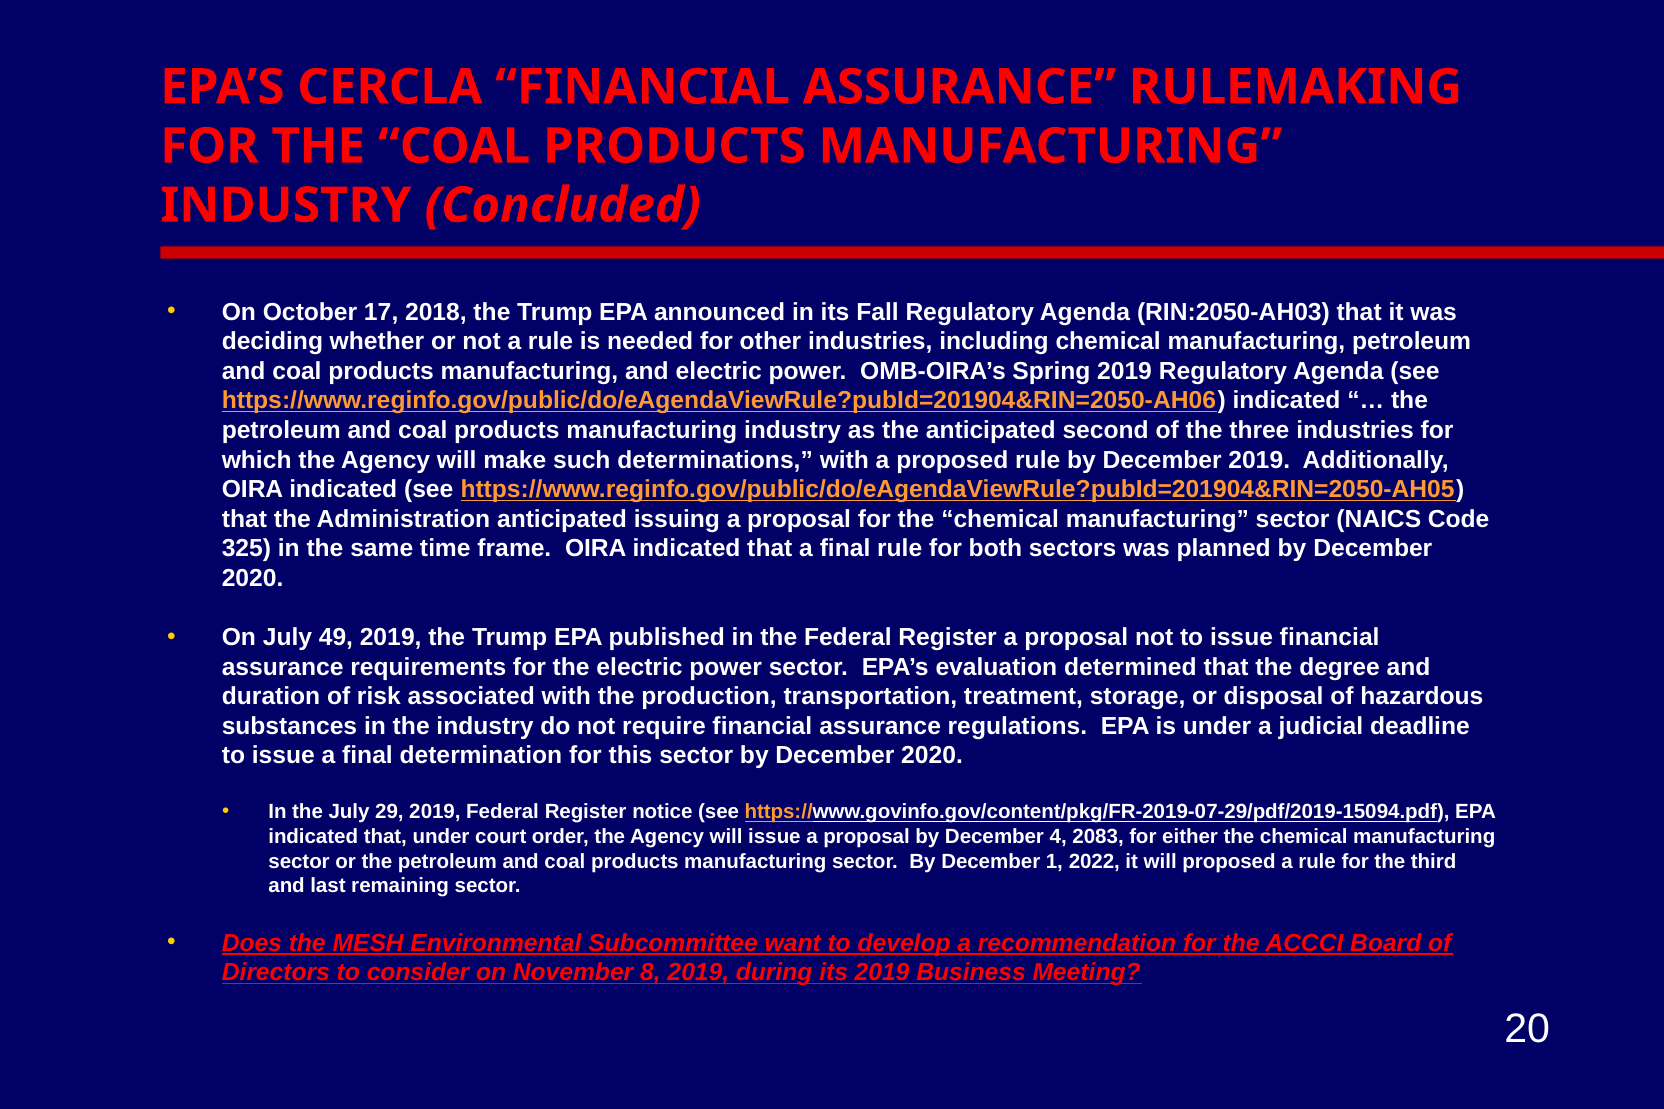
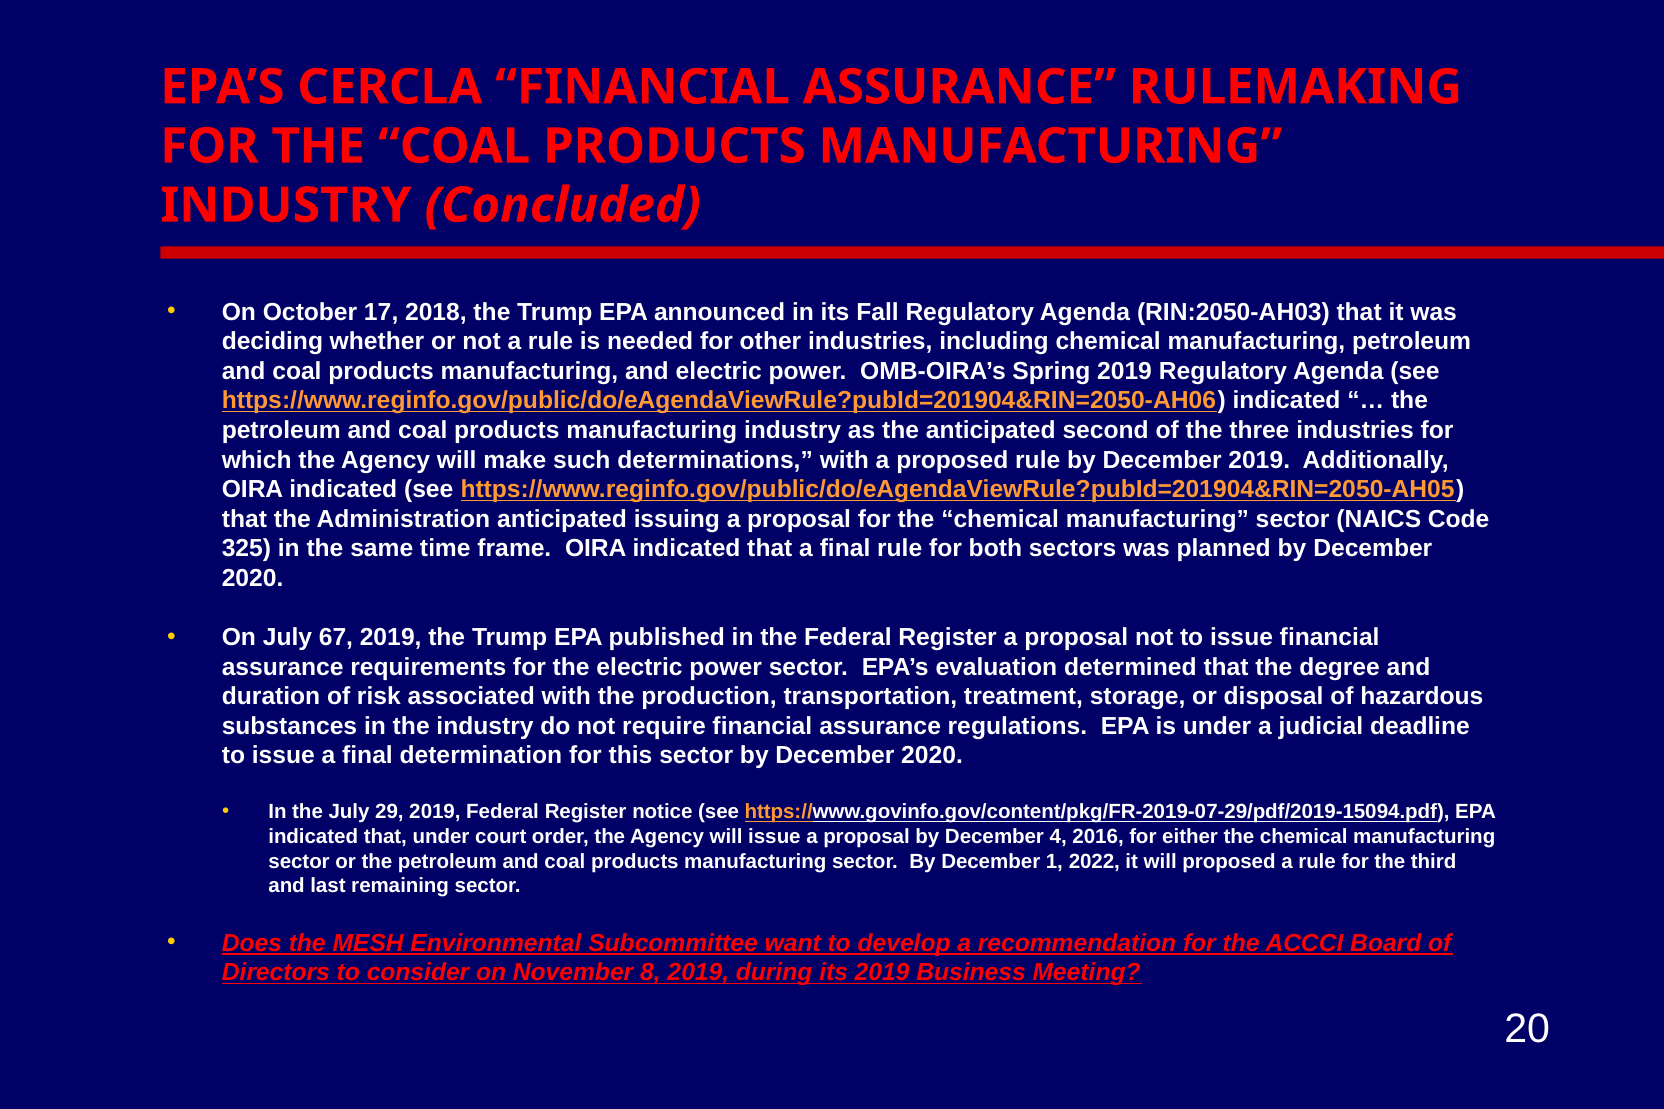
49: 49 -> 67
2083: 2083 -> 2016
